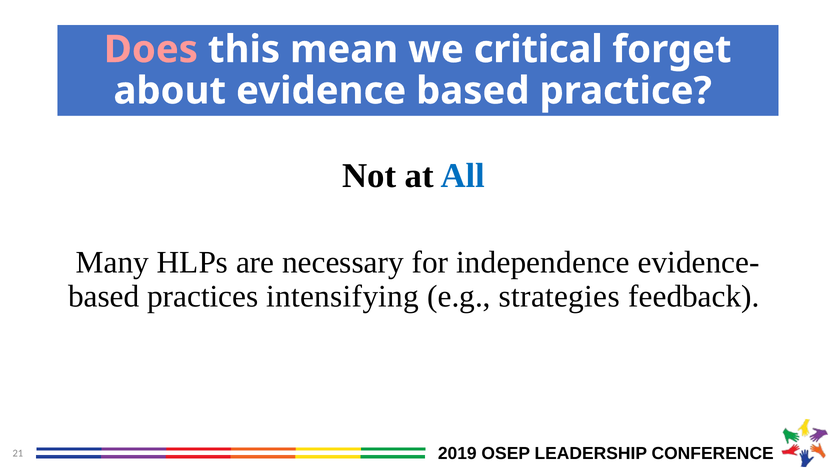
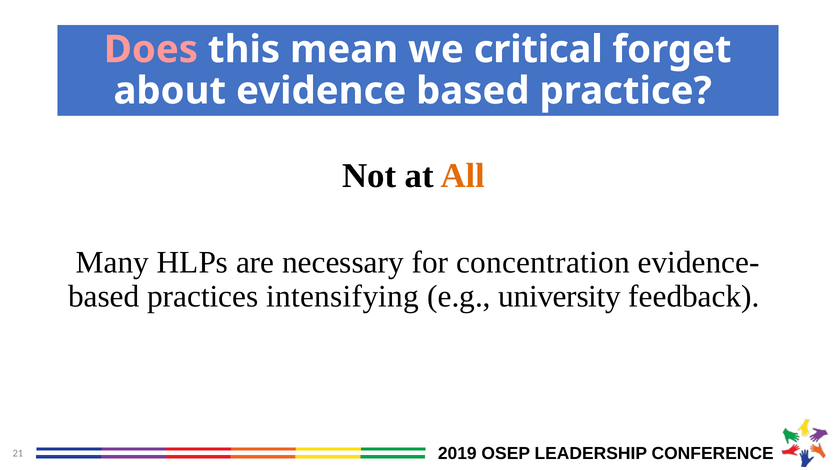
All colour: blue -> orange
independence: independence -> concentration
strategies: strategies -> university
